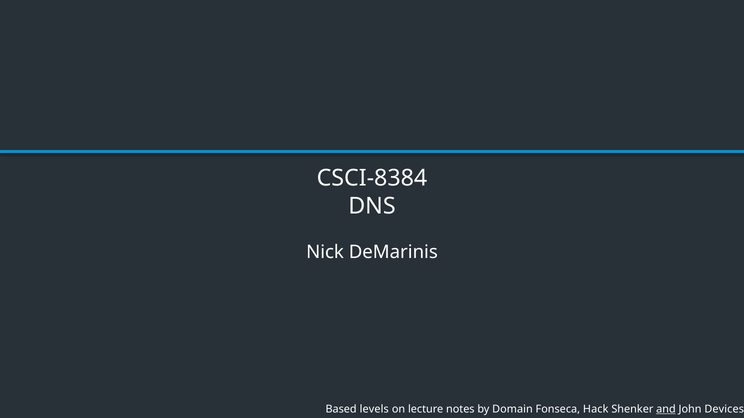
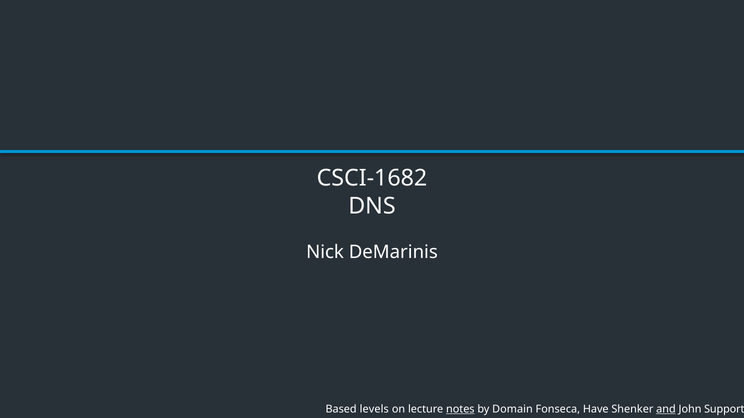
CSCI-8384: CSCI-8384 -> CSCI-1682
notes underline: none -> present
Hack: Hack -> Have
Devices: Devices -> Support
